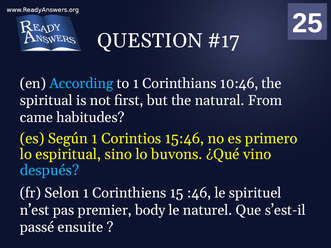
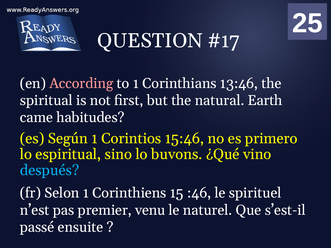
According colour: light blue -> pink
10:46: 10:46 -> 13:46
From: From -> Earth
body: body -> venu
